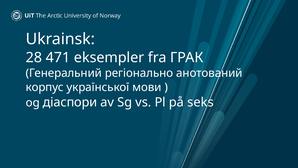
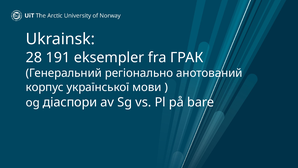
471: 471 -> 191
seks: seks -> bare
